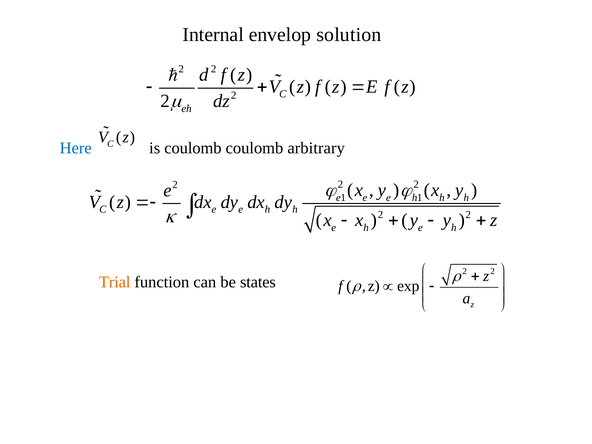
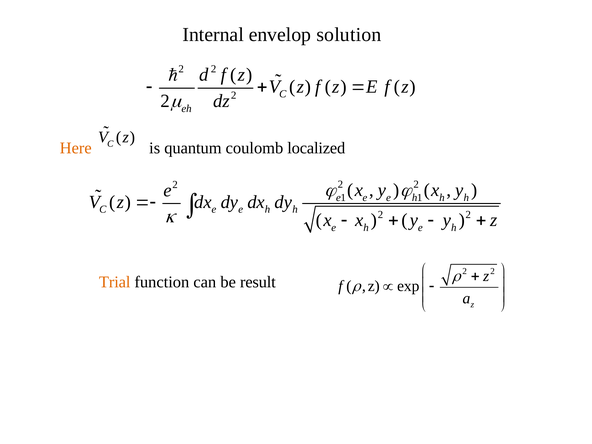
Here colour: blue -> orange
is coulomb: coulomb -> quantum
arbitrary: arbitrary -> localized
states: states -> result
